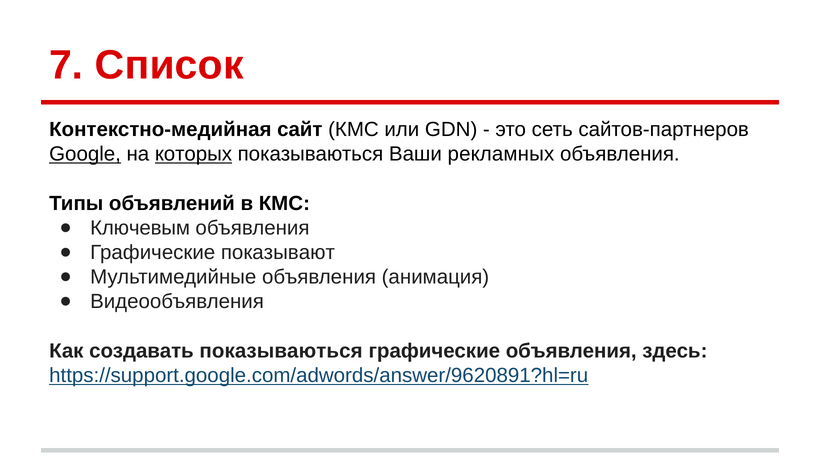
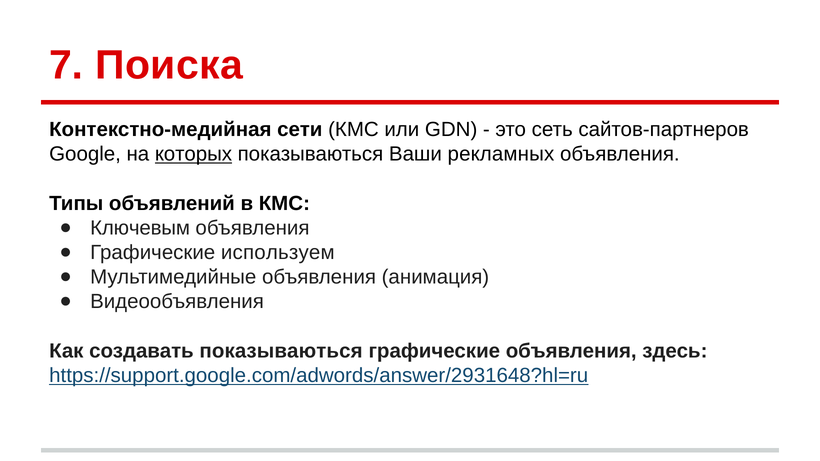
Список: Список -> Поиска
сайт: сайт -> сети
Google underline: present -> none
показывают: показывают -> используем
https://support.google.com/adwords/answer/9620891?hl=ru: https://support.google.com/adwords/answer/9620891?hl=ru -> https://support.google.com/adwords/answer/2931648?hl=ru
